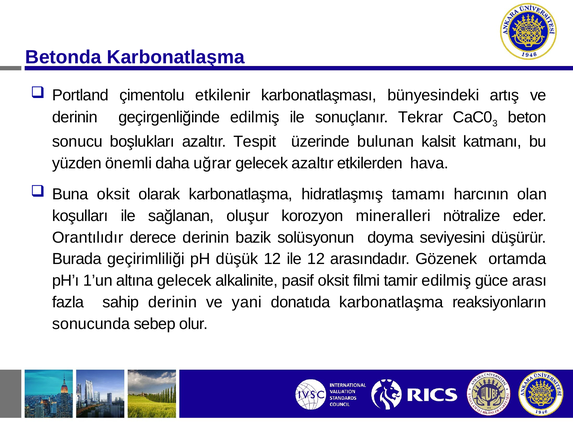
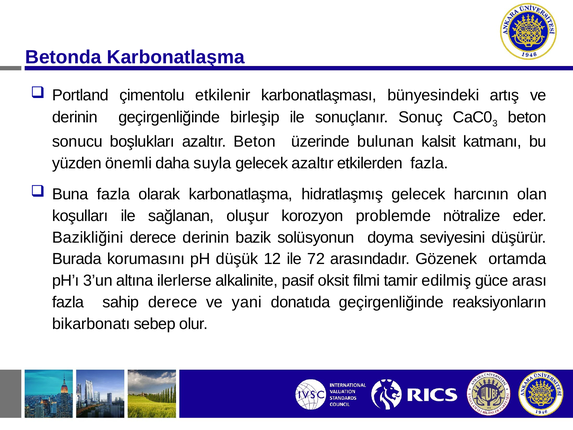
geçirgenliğinde edilmiş: edilmiş -> birleşip
Tekrar: Tekrar -> Sonuç
azaltır Tespit: Tespit -> Beton
uğrar: uğrar -> suyla
etkilerden hava: hava -> fazla
Buna oksit: oksit -> fazla
hidratlaşmış tamamı: tamamı -> gelecek
mineralleri: mineralleri -> problemde
Orantılıdır: Orantılıdır -> Bazikliğini
geçirimliliği: geçirimliliği -> korumasını
ile 12: 12 -> 72
1’un: 1’un -> 3’un
altına gelecek: gelecek -> ilerlerse
sahip derinin: derinin -> derece
donatıda karbonatlaşma: karbonatlaşma -> geçirgenliğinde
sonucunda: sonucunda -> bikarbonatı
